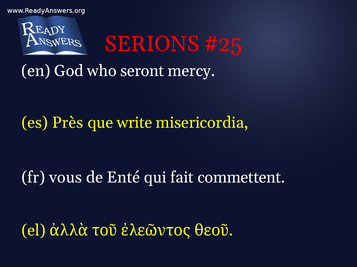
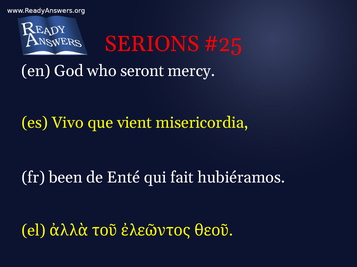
Près: Près -> Vivo
write: write -> vient
vous: vous -> been
commettent: commettent -> hubiéramos
